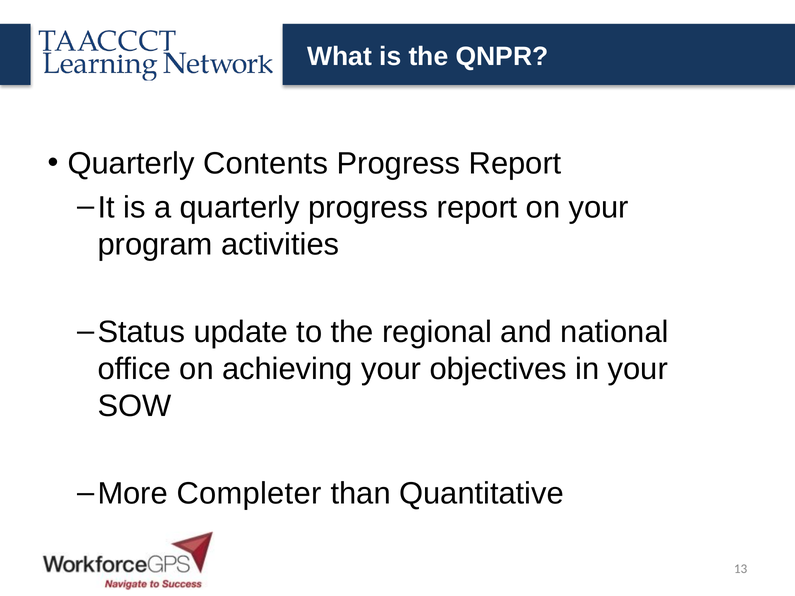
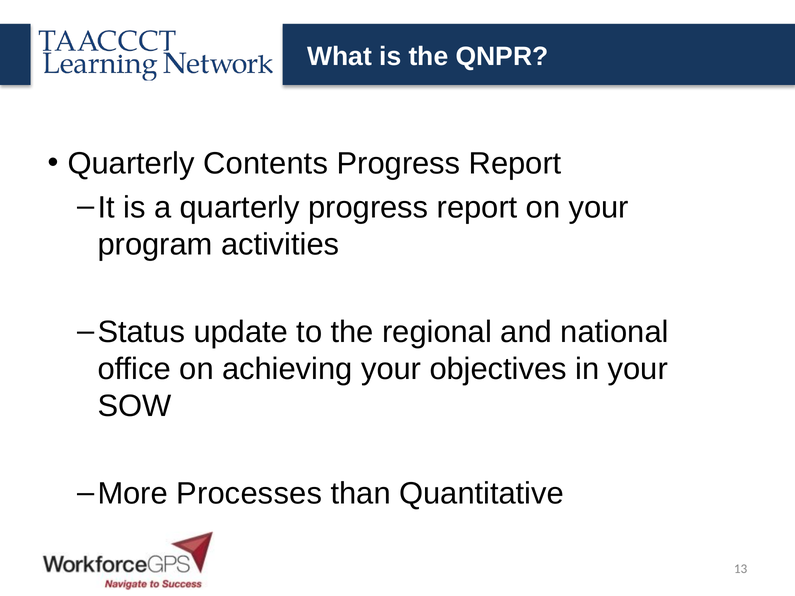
Completer: Completer -> Processes
